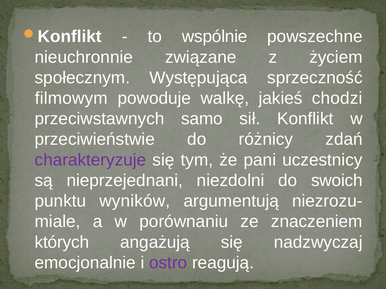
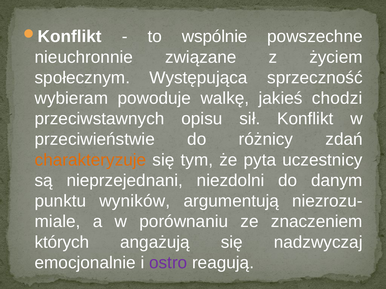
filmowym: filmowym -> wybieram
samo: samo -> opisu
charakteryzuje colour: purple -> orange
pani: pani -> pyta
swoich: swoich -> danym
